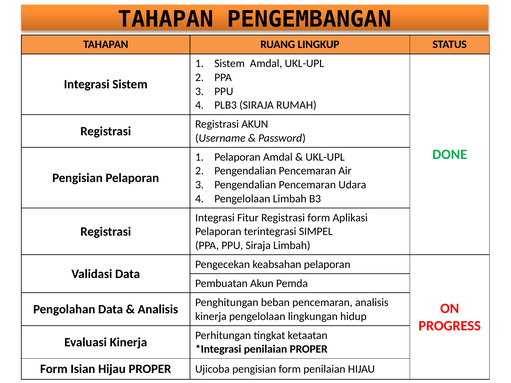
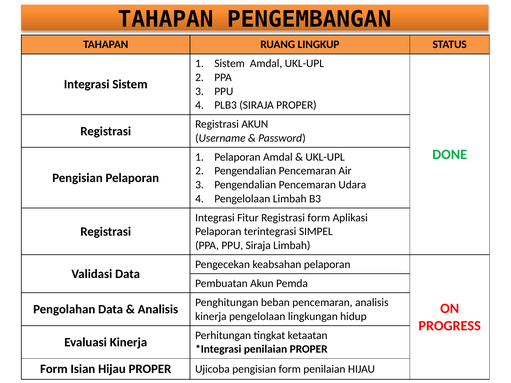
SIRAJA RUMAH: RUMAH -> PROPER
